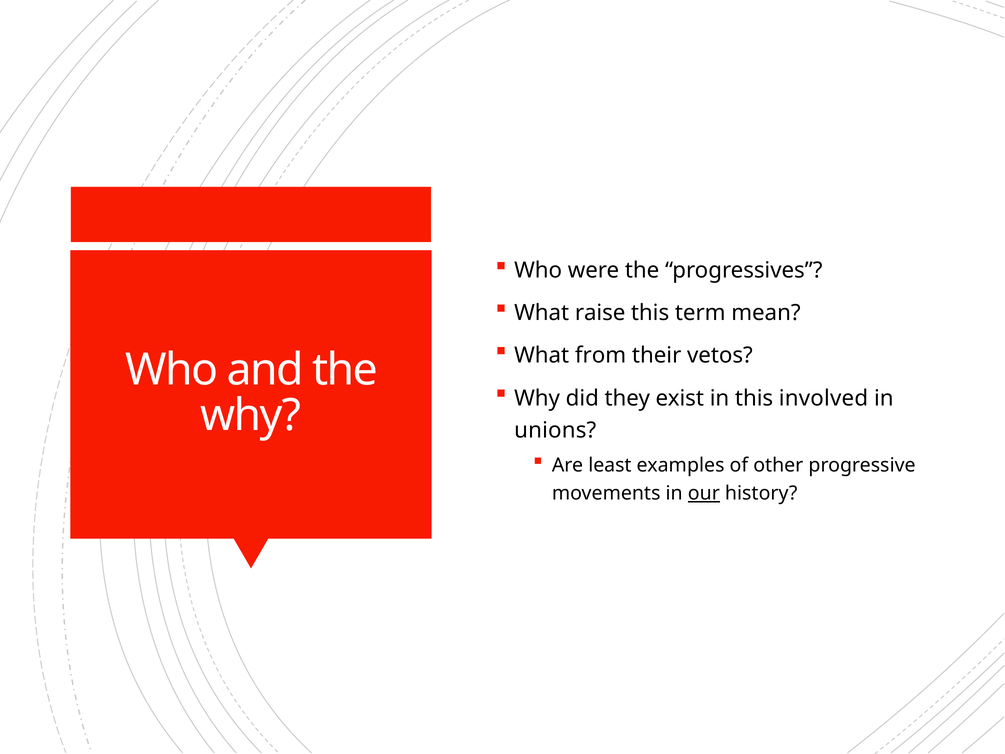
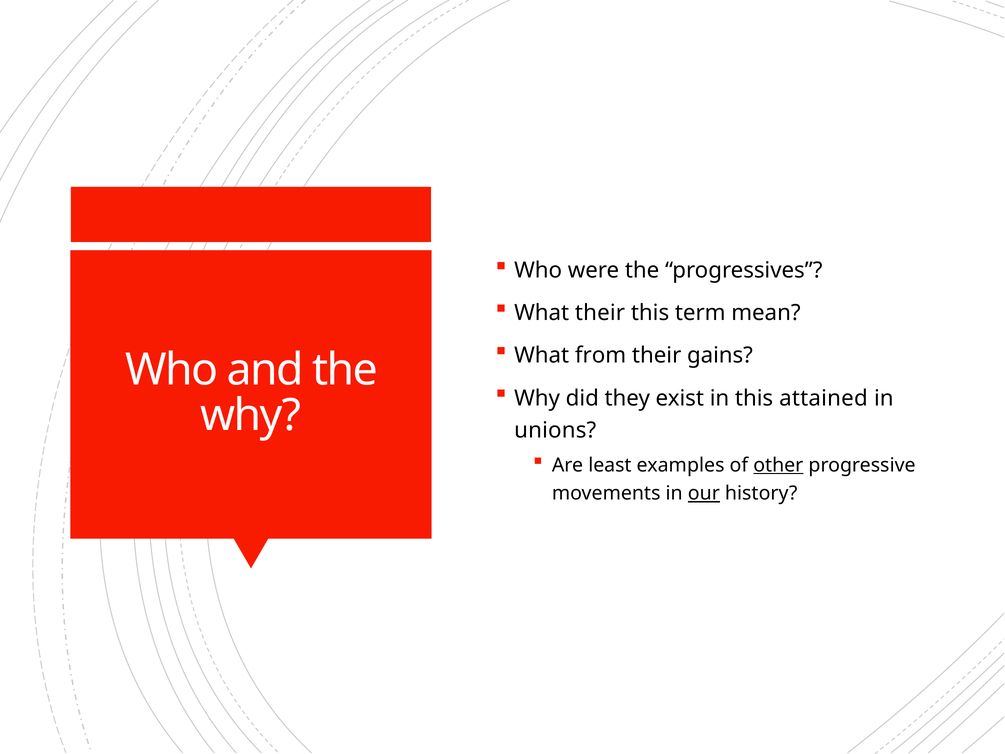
What raise: raise -> their
vetos: vetos -> gains
involved: involved -> attained
other underline: none -> present
